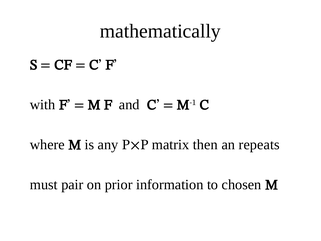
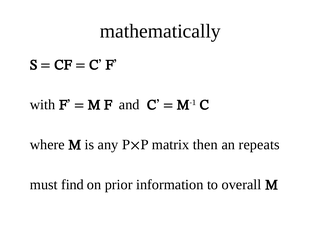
pair: pair -> find
chosen: chosen -> overall
